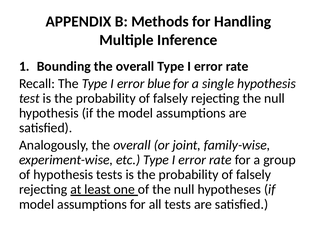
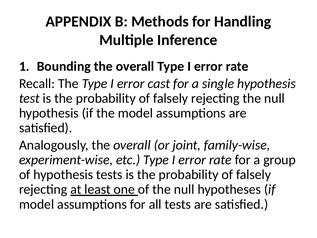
blue: blue -> cast
